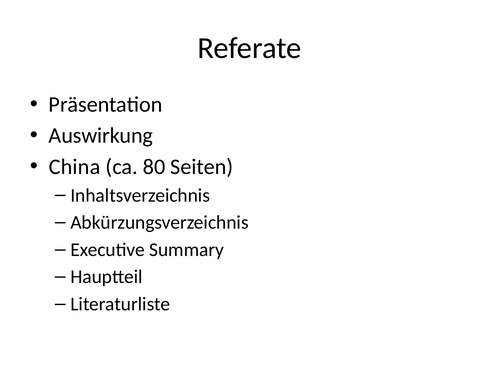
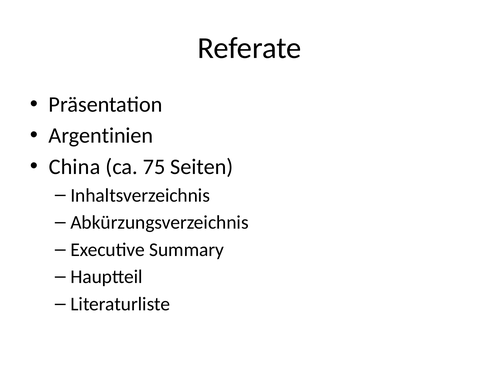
Auswirkung: Auswirkung -> Argentinien
80: 80 -> 75
